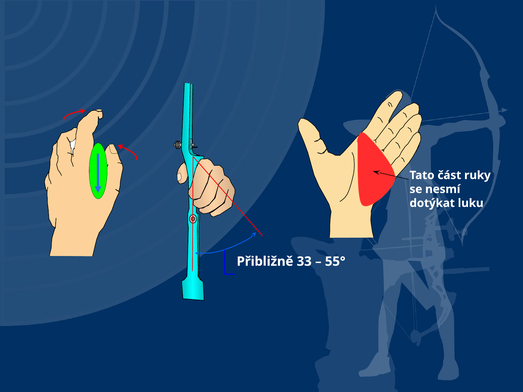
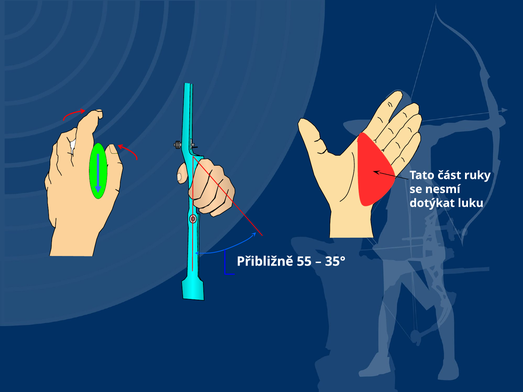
33: 33 -> 55
55°: 55° -> 35°
